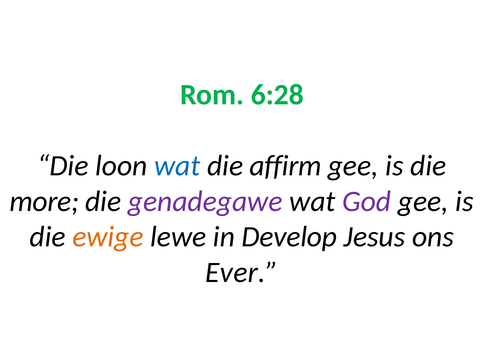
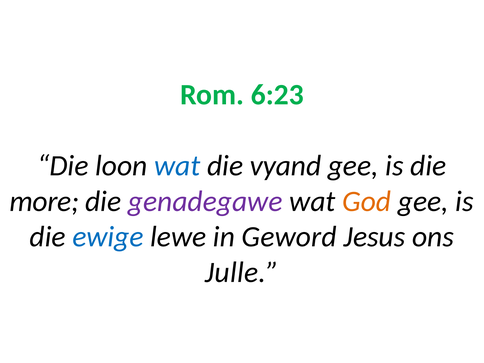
6:28: 6:28 -> 6:23
affirm: affirm -> vyand
God colour: purple -> orange
ewige colour: orange -> blue
Develop: Develop -> Geword
Ever: Ever -> Julle
